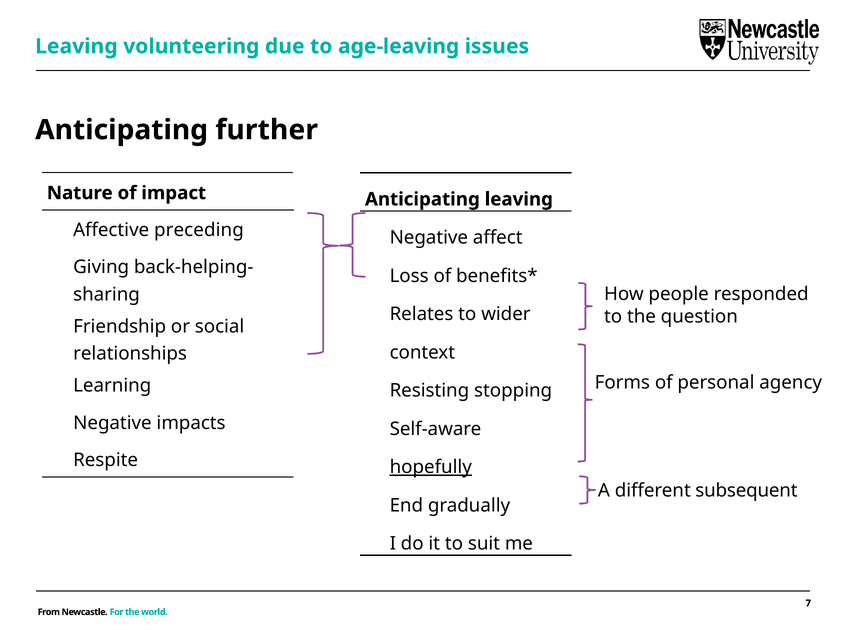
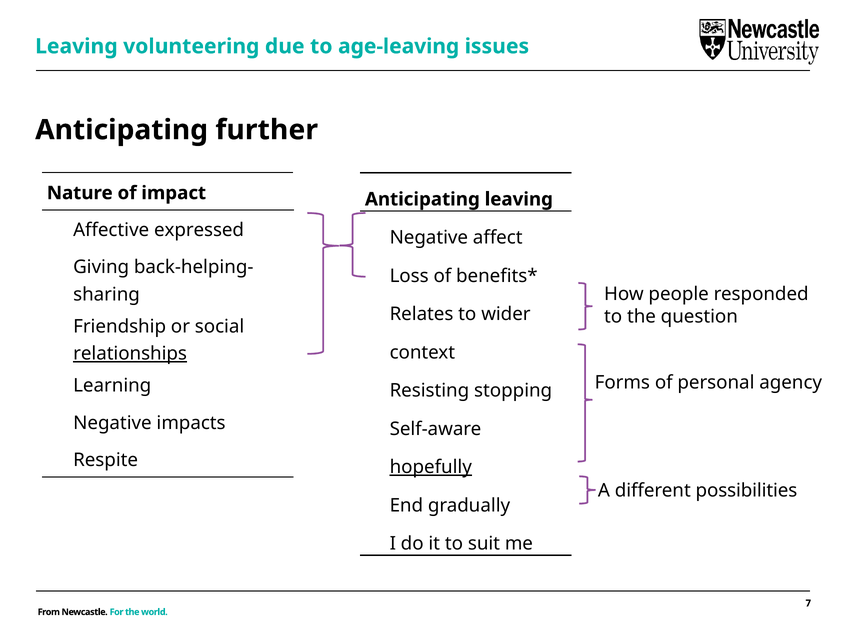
preceding: preceding -> expressed
relationships underline: none -> present
subsequent: subsequent -> possibilities
